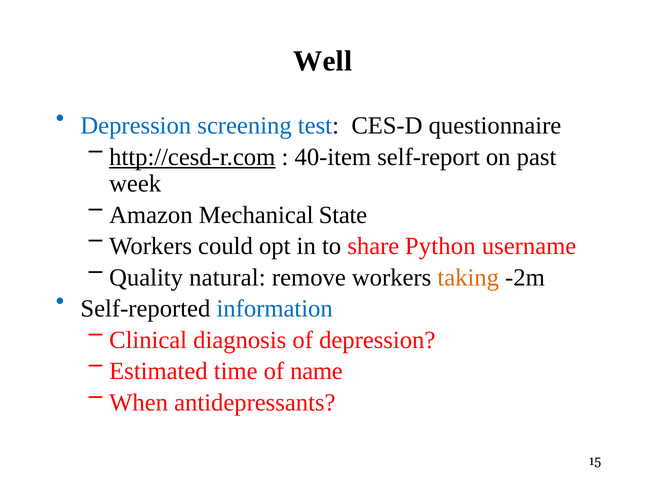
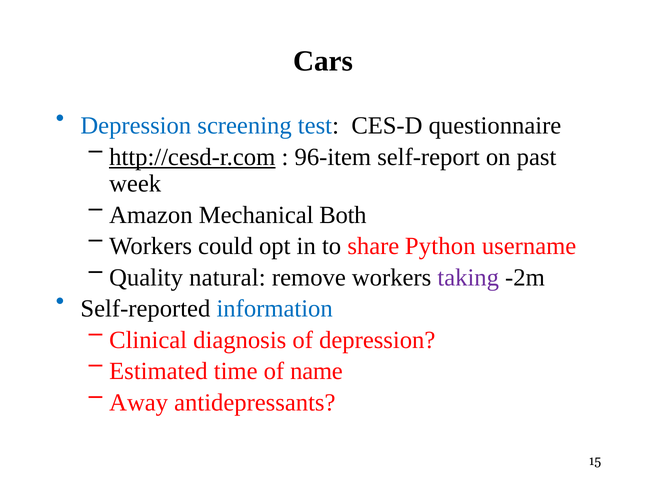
Well: Well -> Cars
40-item: 40-item -> 96-item
State: State -> Both
taking colour: orange -> purple
When: When -> Away
